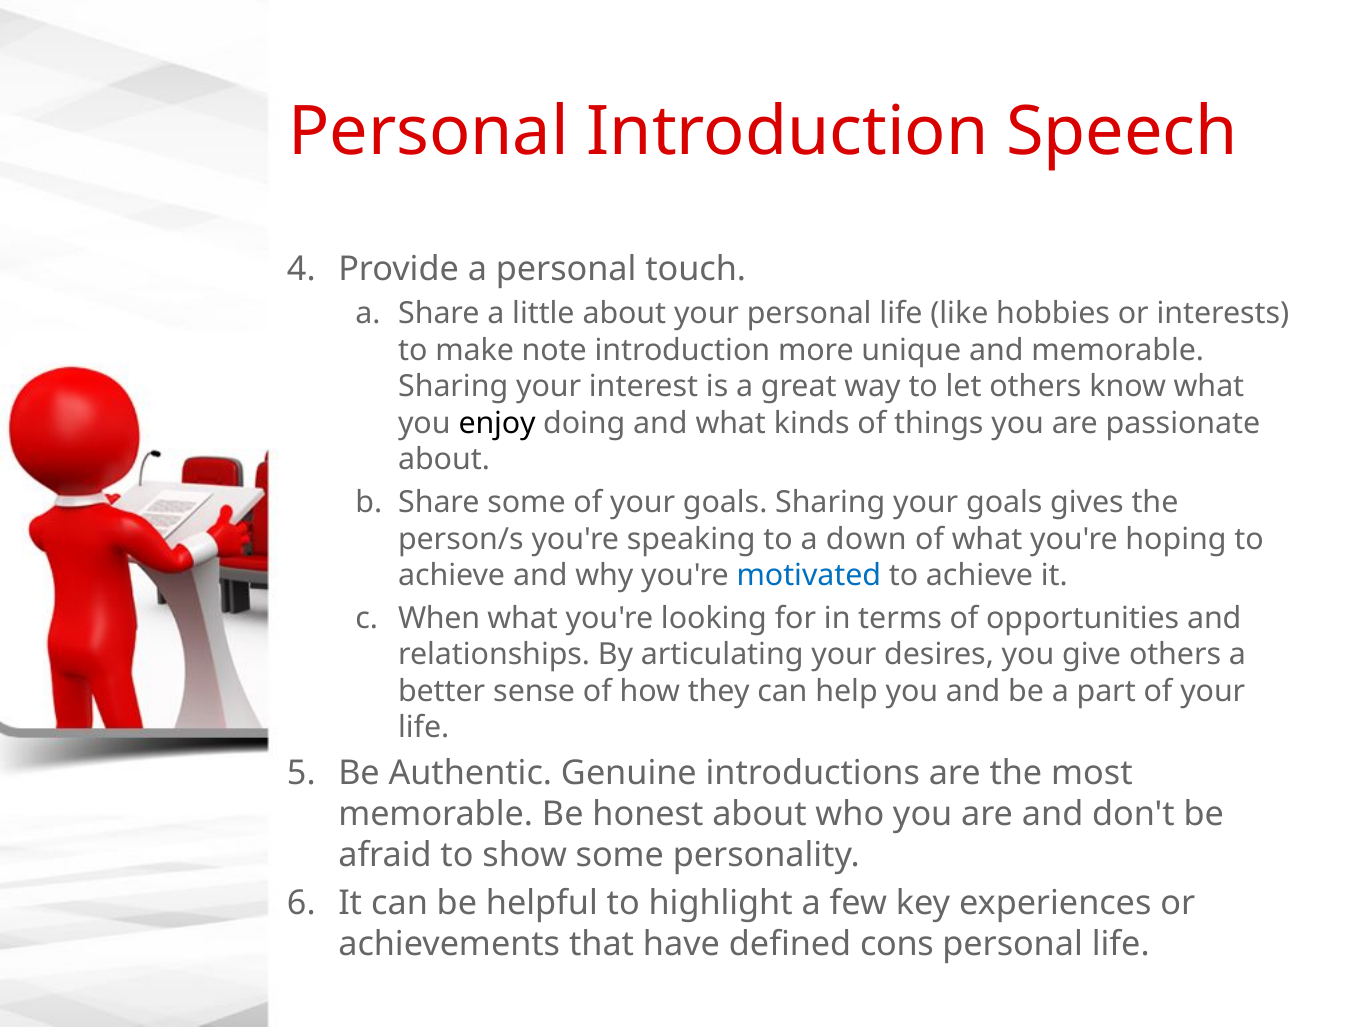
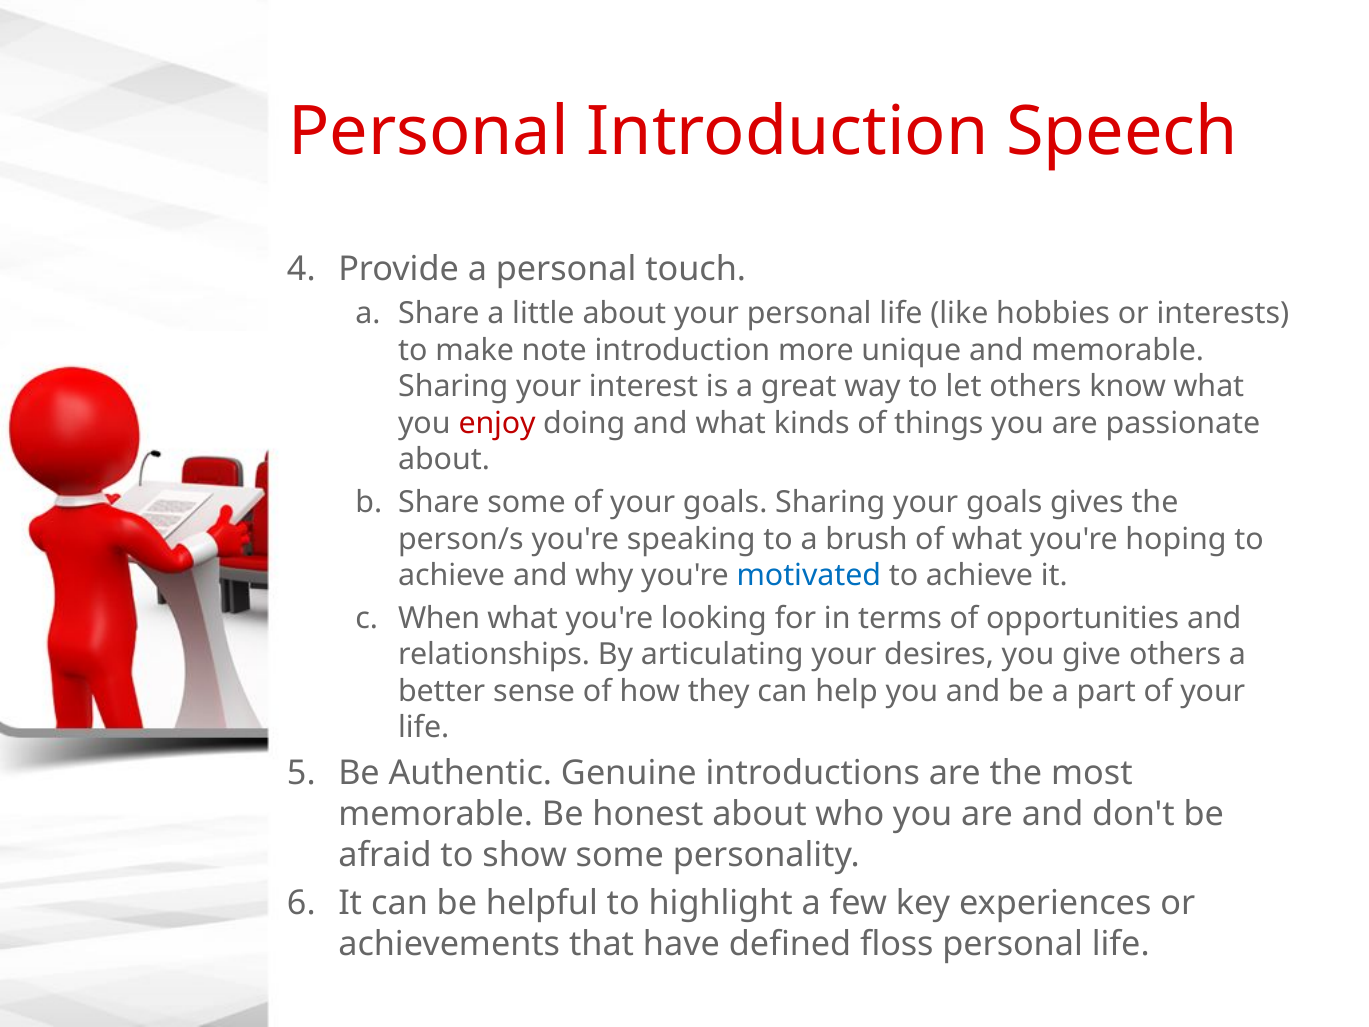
enjoy colour: black -> red
down: down -> brush
cons: cons -> floss
